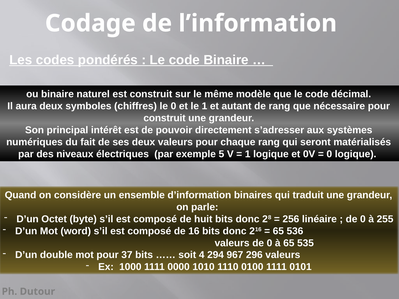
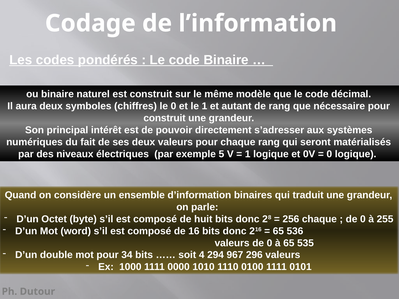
256 linéaire: linéaire -> chaque
37: 37 -> 34
